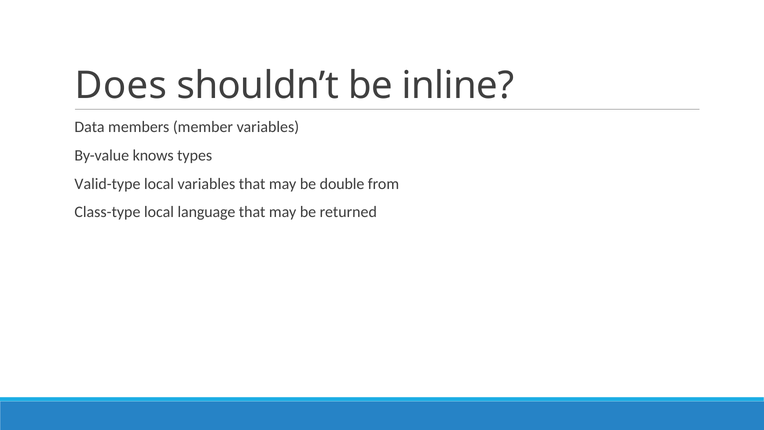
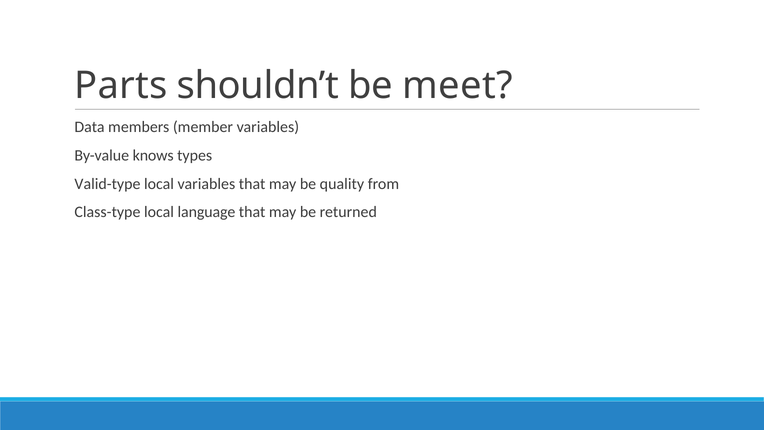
Does: Does -> Parts
inline: inline -> meet
double: double -> quality
